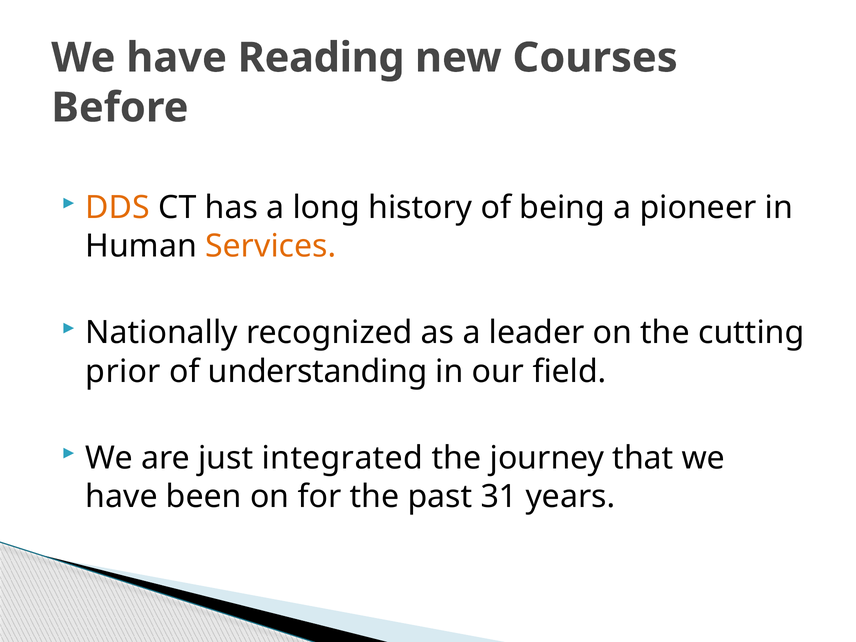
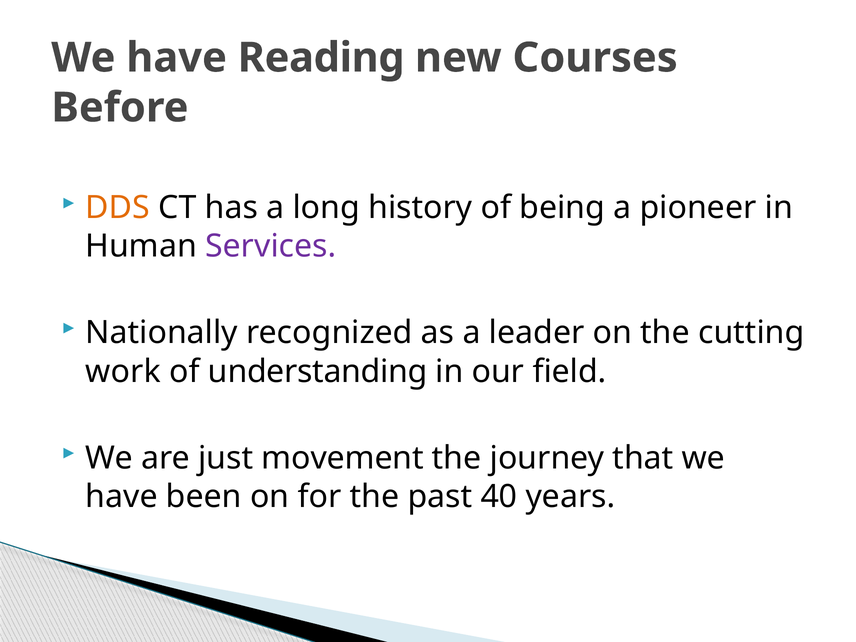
Services colour: orange -> purple
prior: prior -> work
integrated: integrated -> movement
31: 31 -> 40
